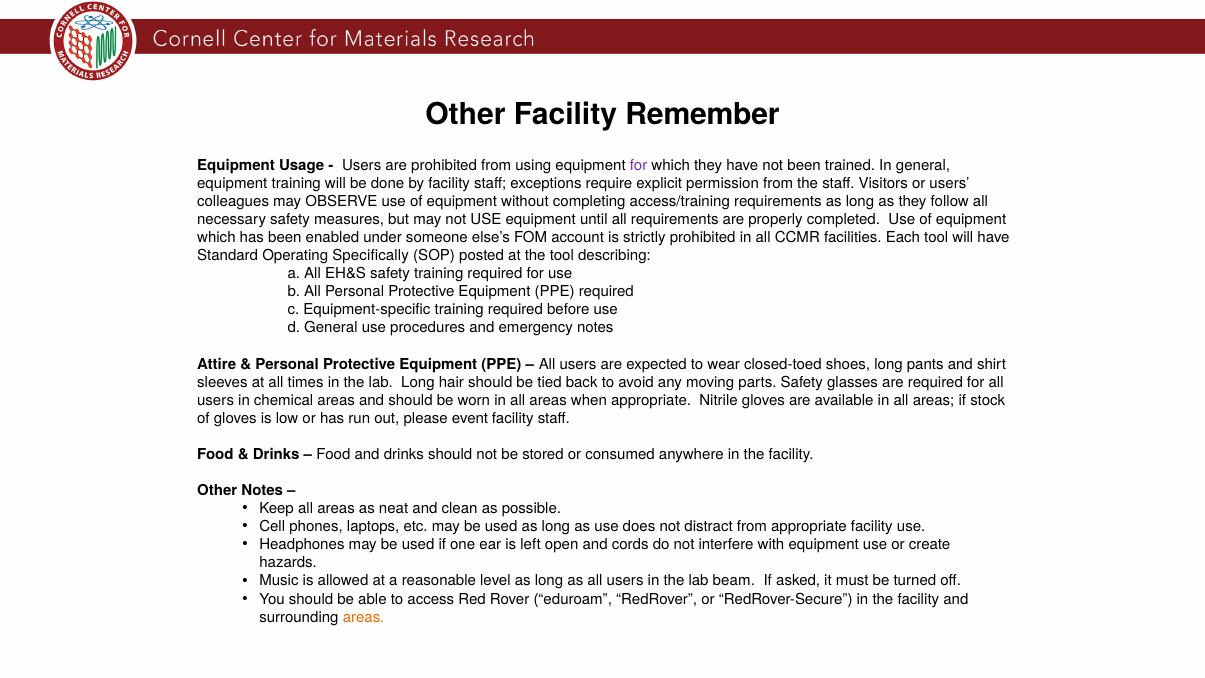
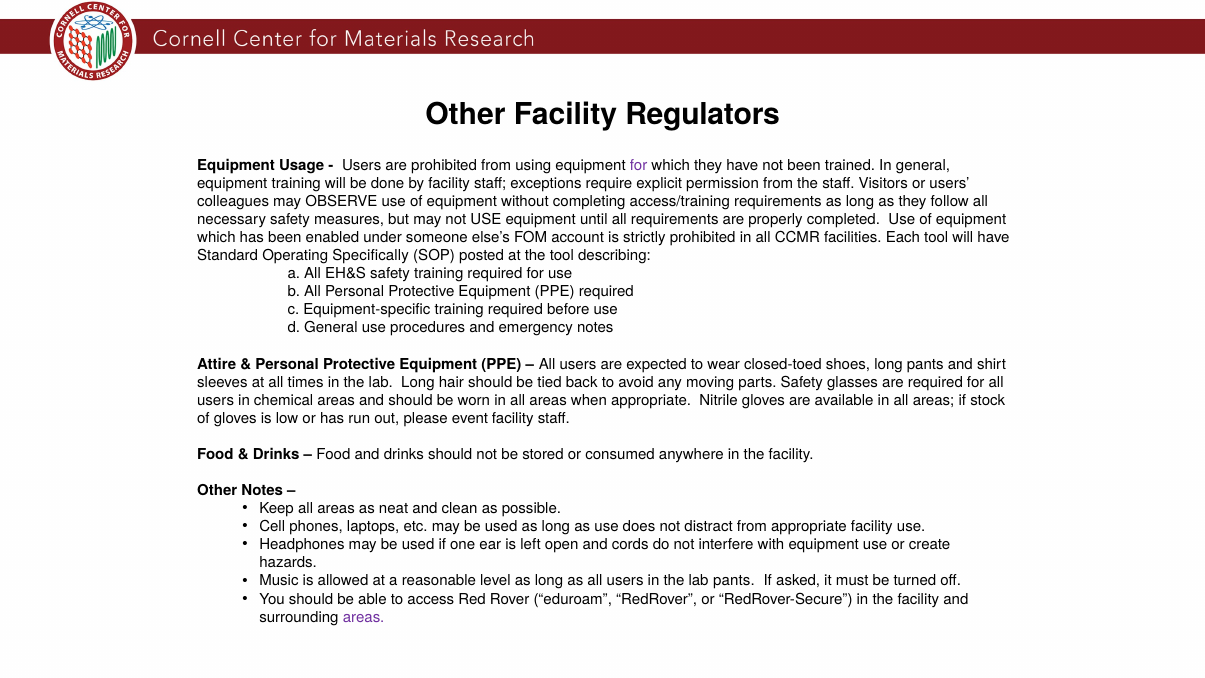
Remember: Remember -> Regulators
lab beam: beam -> pants
areas at (364, 617) colour: orange -> purple
